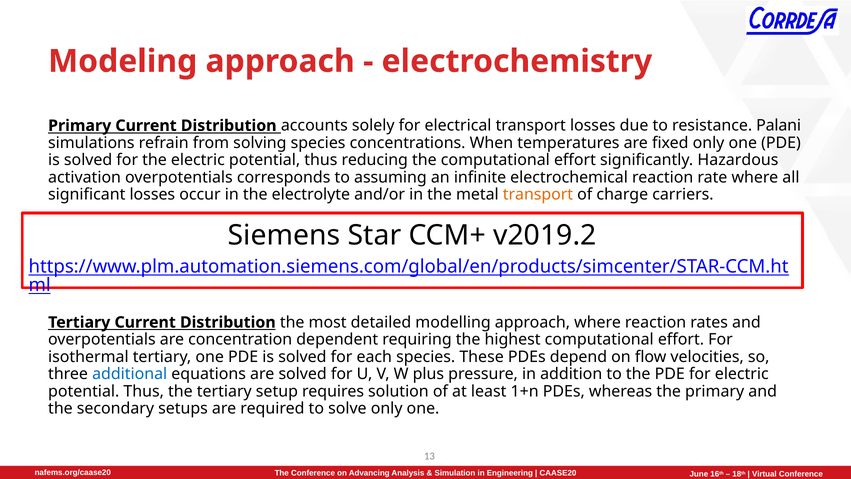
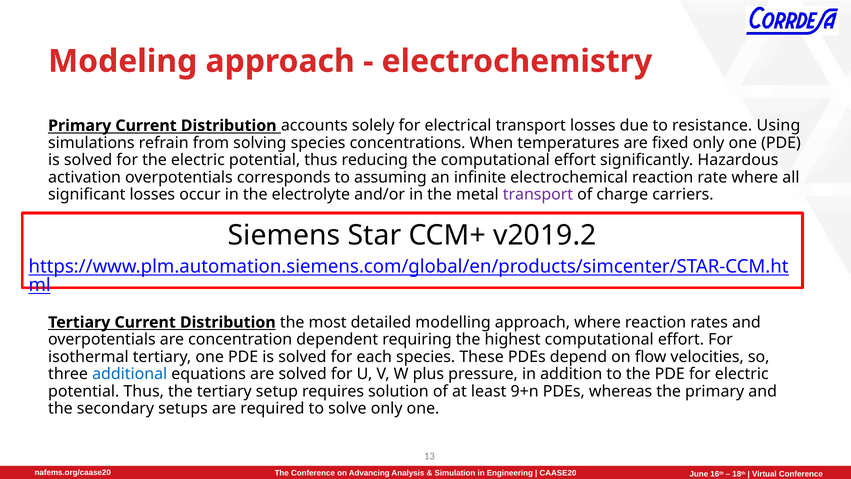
Palani: Palani -> Using
transport at (538, 195) colour: orange -> purple
1+n: 1+n -> 9+n
